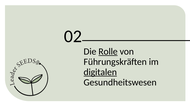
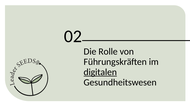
Rolle underline: present -> none
